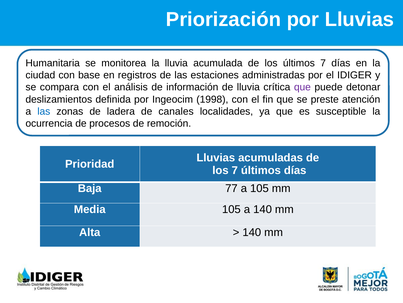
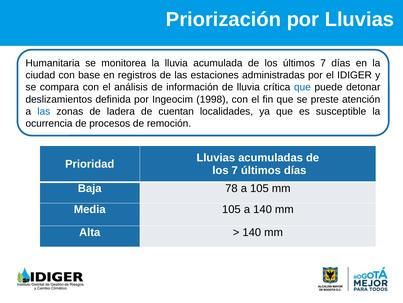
que at (302, 87) colour: purple -> blue
canales: canales -> cuentan
77: 77 -> 78
